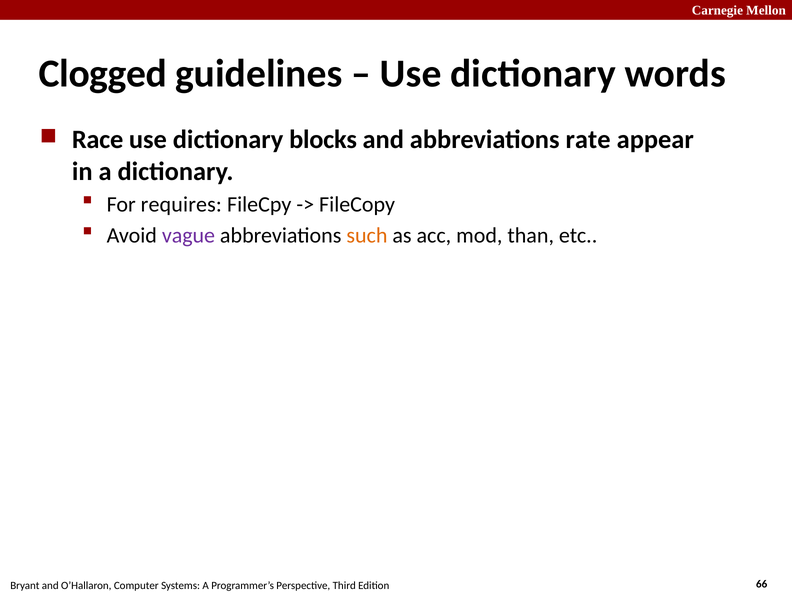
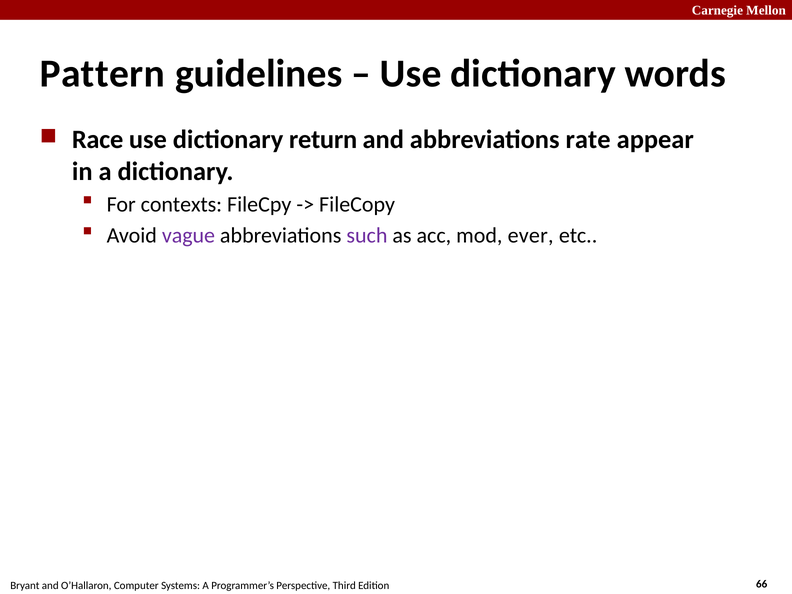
Clogged: Clogged -> Pattern
blocks: blocks -> return
requires: requires -> contexts
such colour: orange -> purple
than: than -> ever
